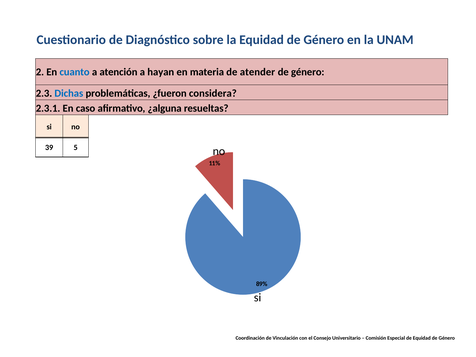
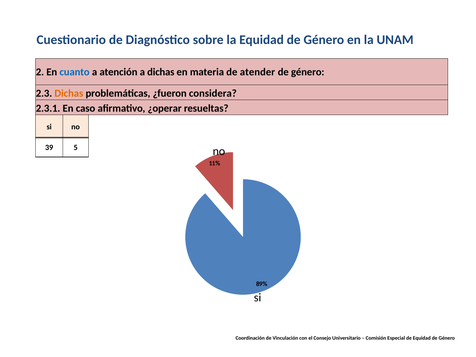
a hayan: hayan -> dichas
Dichas at (69, 93) colour: blue -> orange
¿alguna: ¿alguna -> ¿operar
